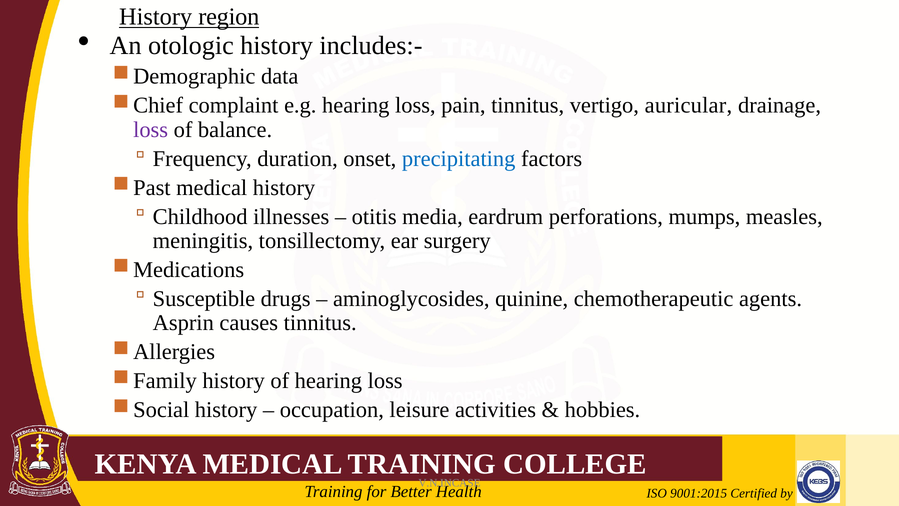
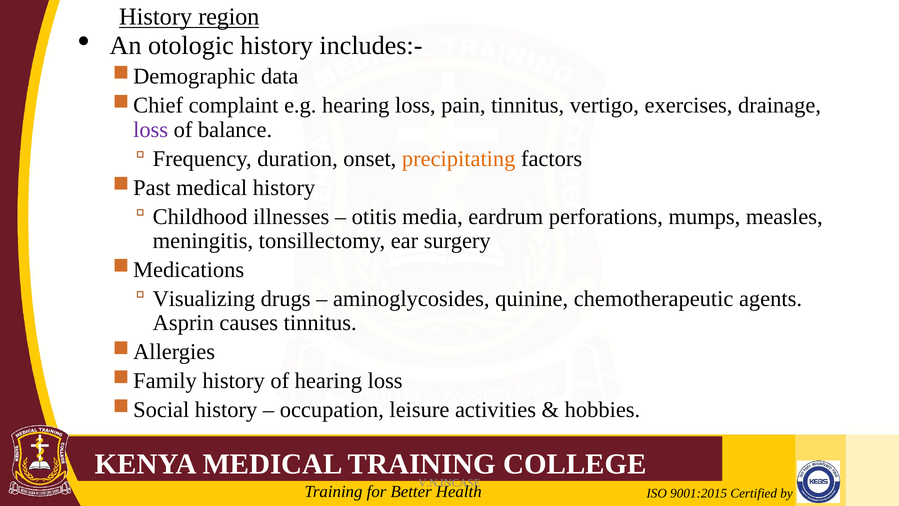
auricular: auricular -> exercises
precipitating colour: blue -> orange
Susceptible: Susceptible -> Visualizing
